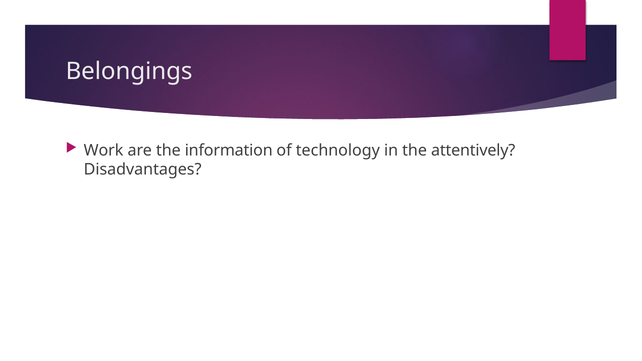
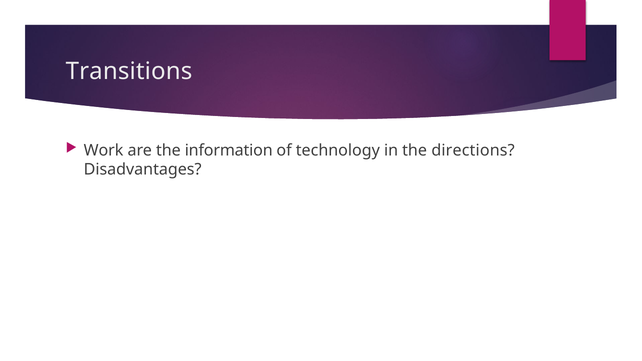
Belongings: Belongings -> Transitions
attentively: attentively -> directions
